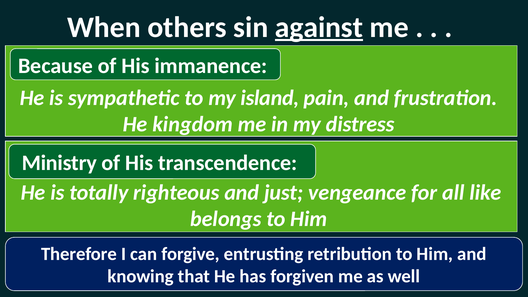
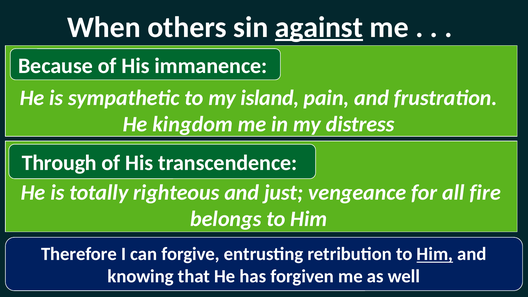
Ministry: Ministry -> Through
like: like -> fire
Him at (435, 254) underline: none -> present
